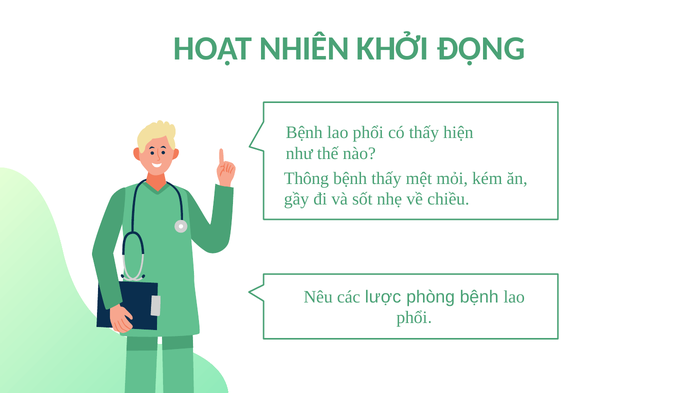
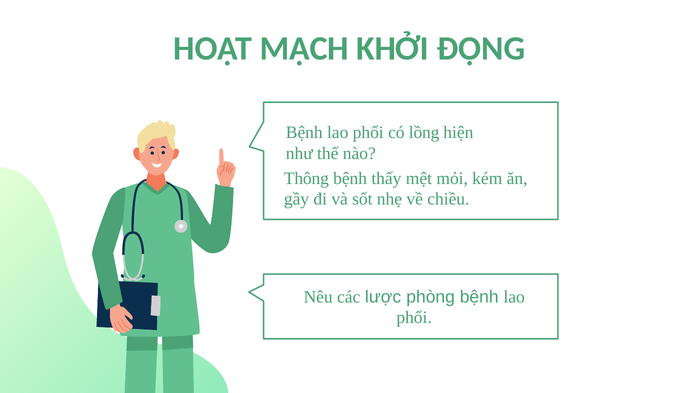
NHIÊN: NHIÊN -> MẠCH
có thấy: thấy -> lồng
